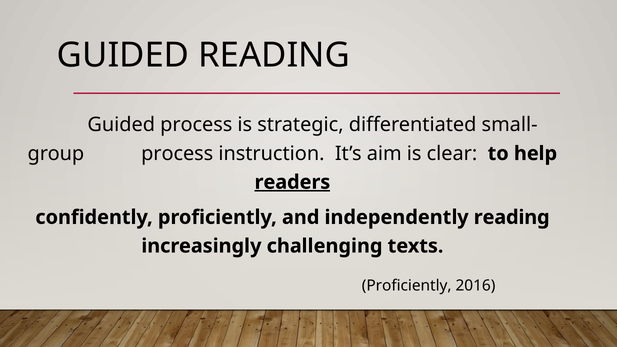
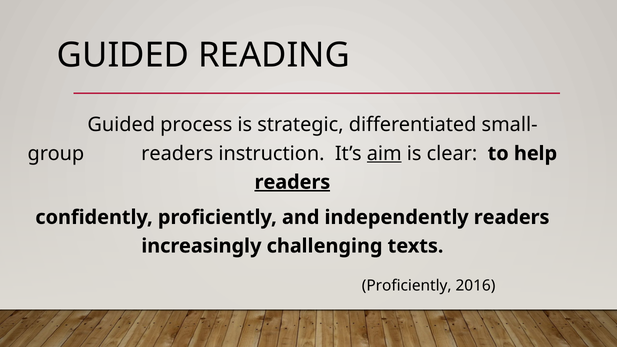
process at (177, 154): process -> readers
aim underline: none -> present
independently reading: reading -> readers
